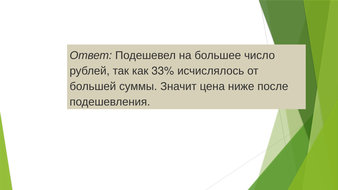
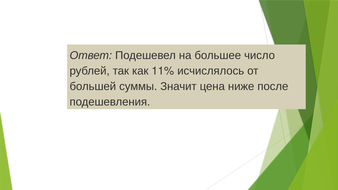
33%: 33% -> 11%
